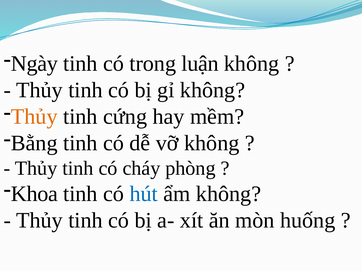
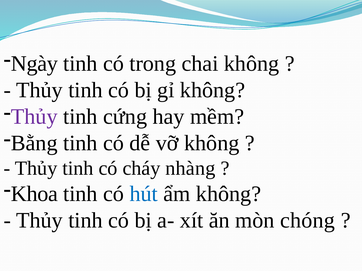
luận: luận -> chai
Thủy at (34, 117) colour: orange -> purple
phòng: phòng -> nhàng
huống: huống -> chóng
